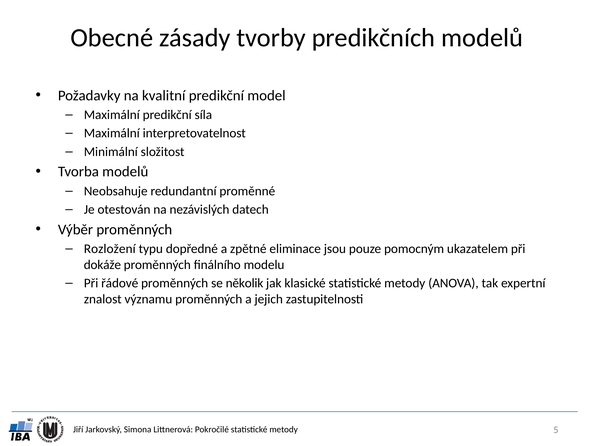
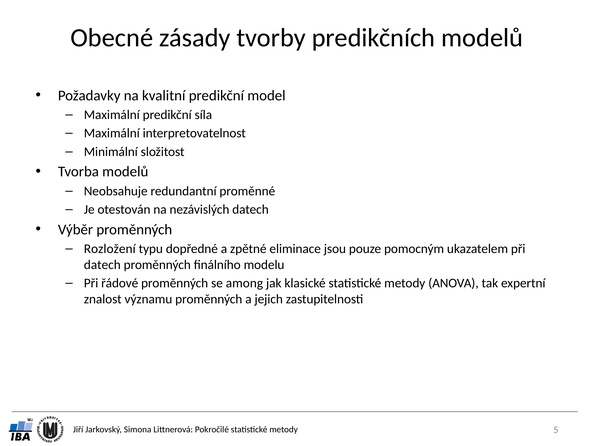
dokáže at (102, 264): dokáže -> datech
několik: několik -> among
